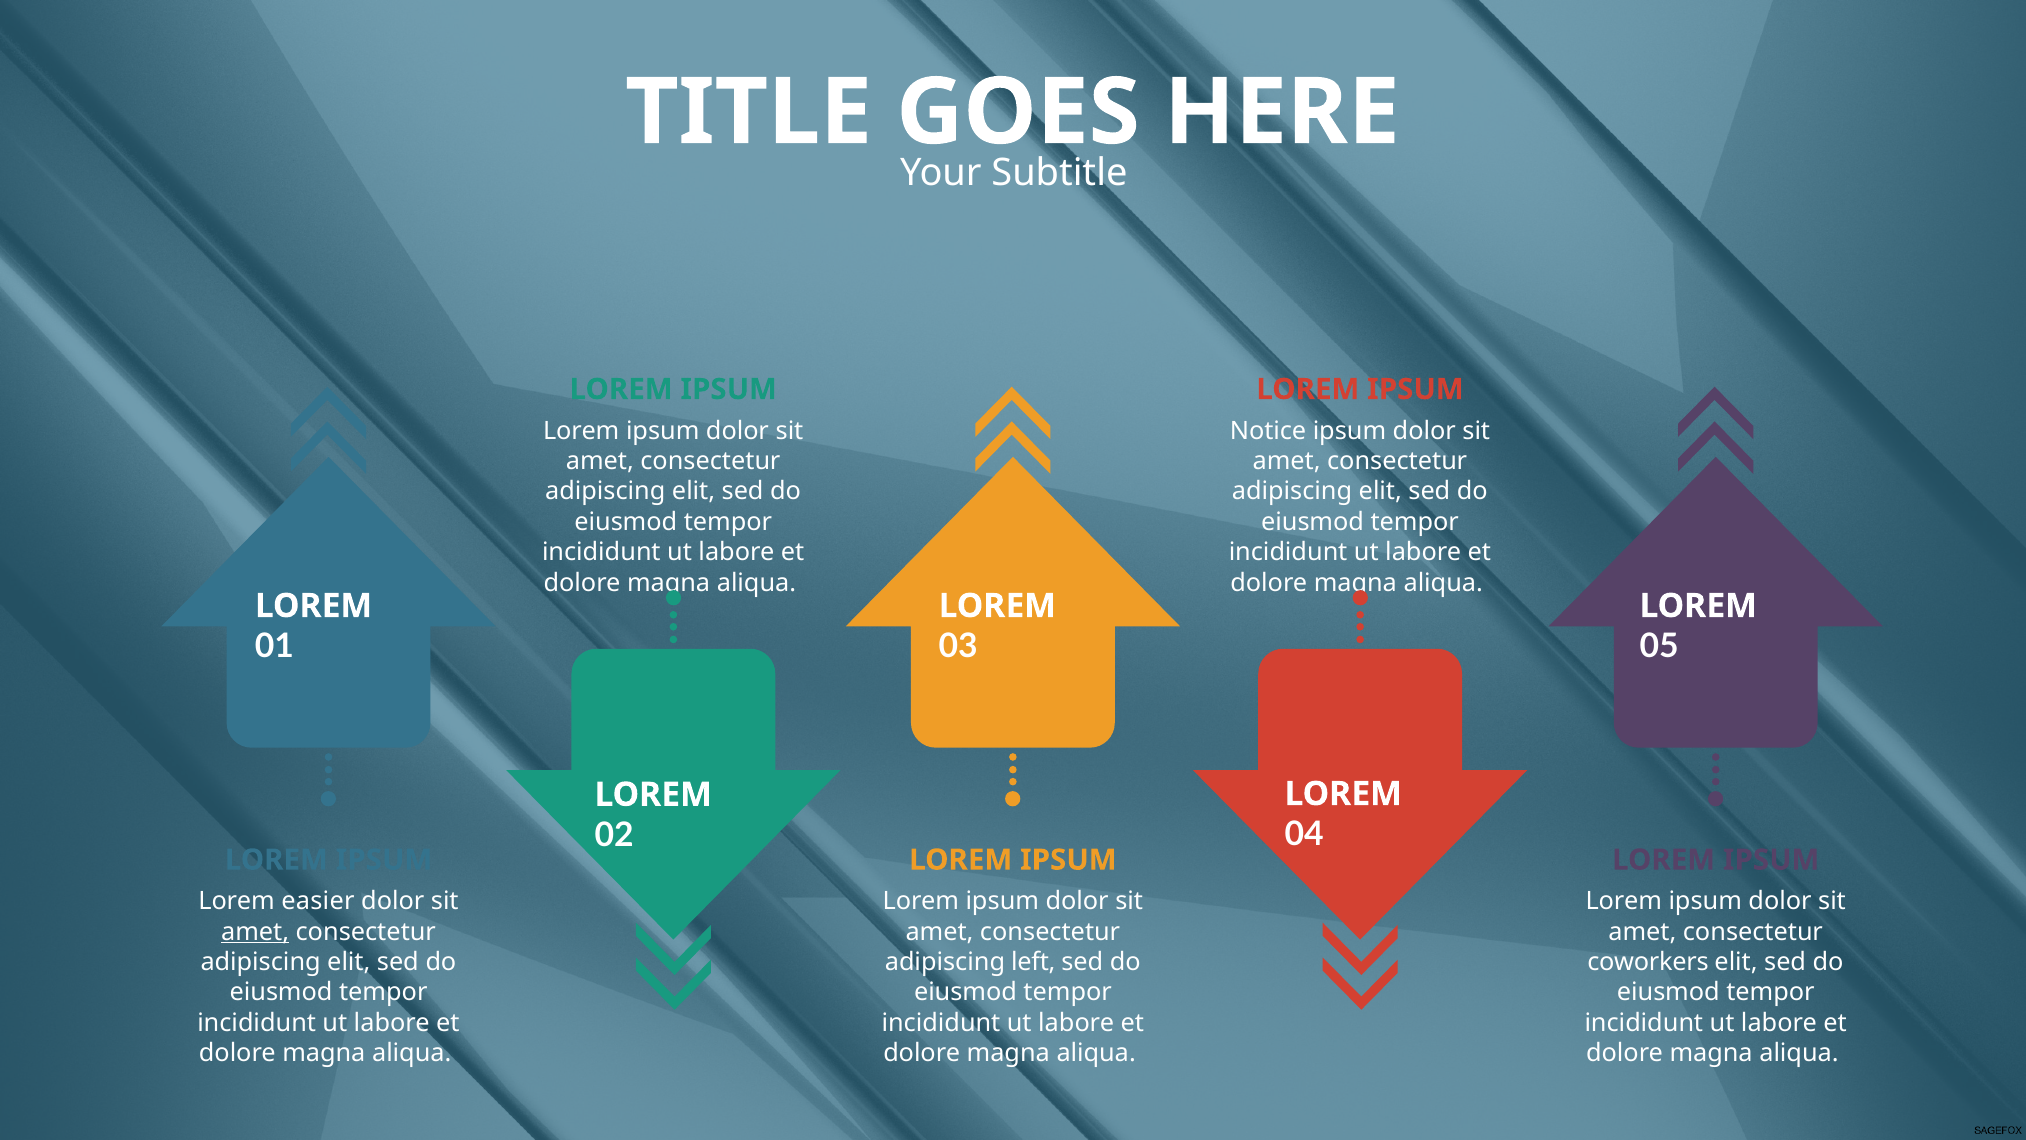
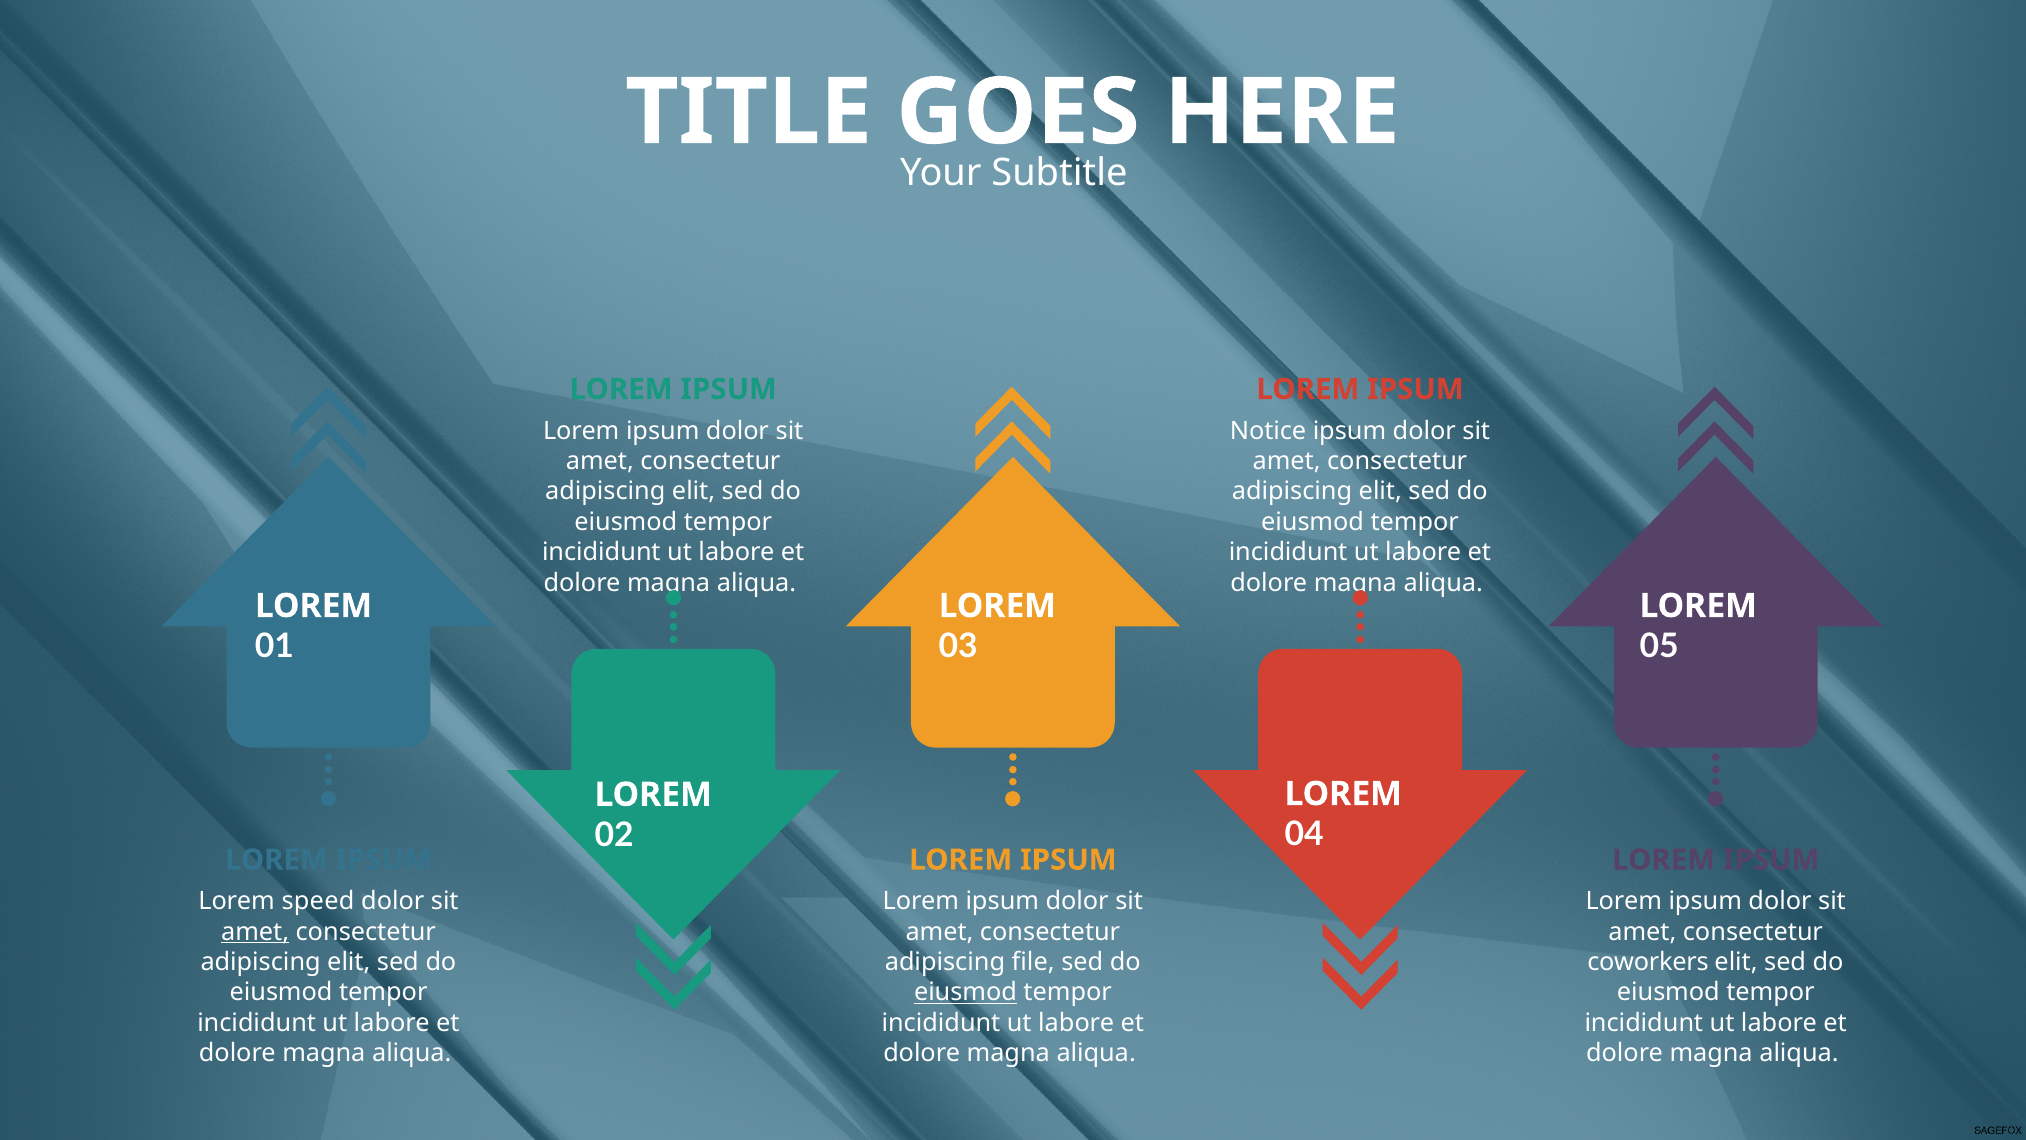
easier: easier -> speed
left: left -> file
eiusmod at (965, 992) underline: none -> present
